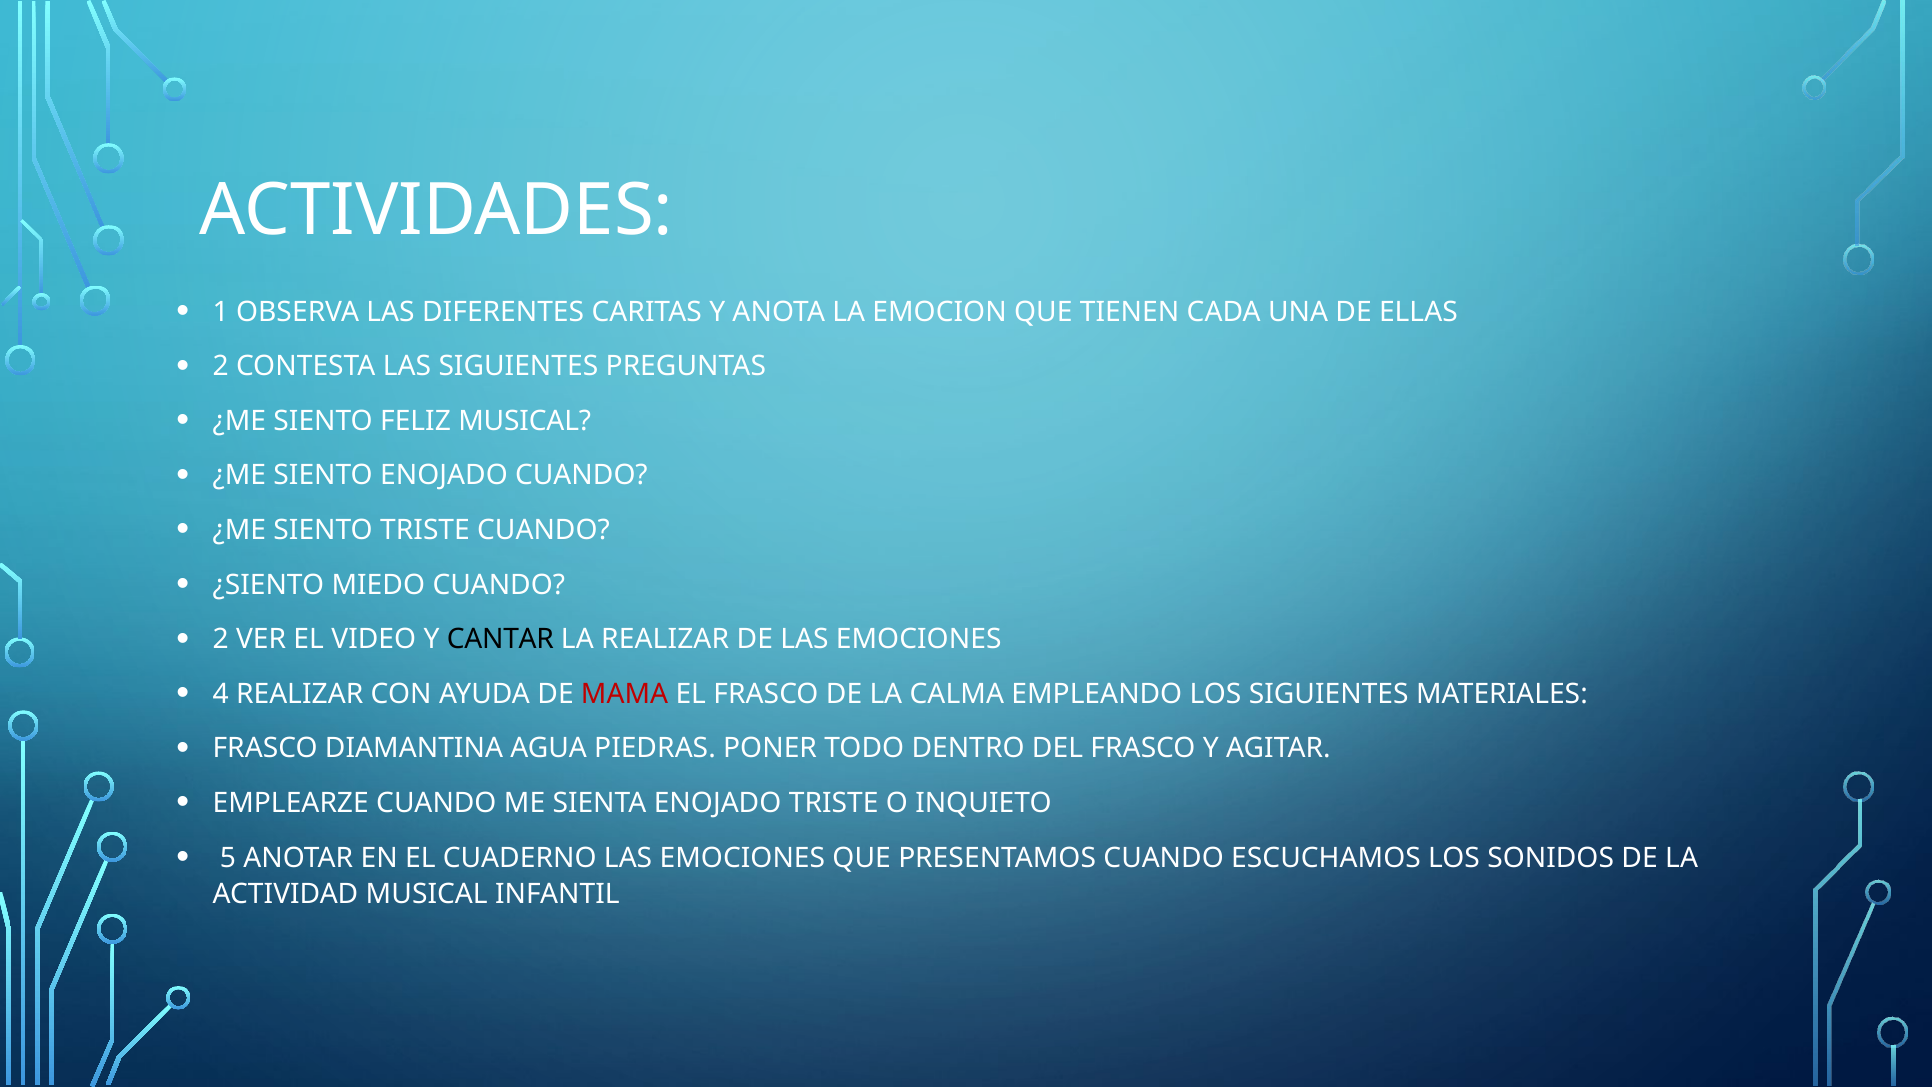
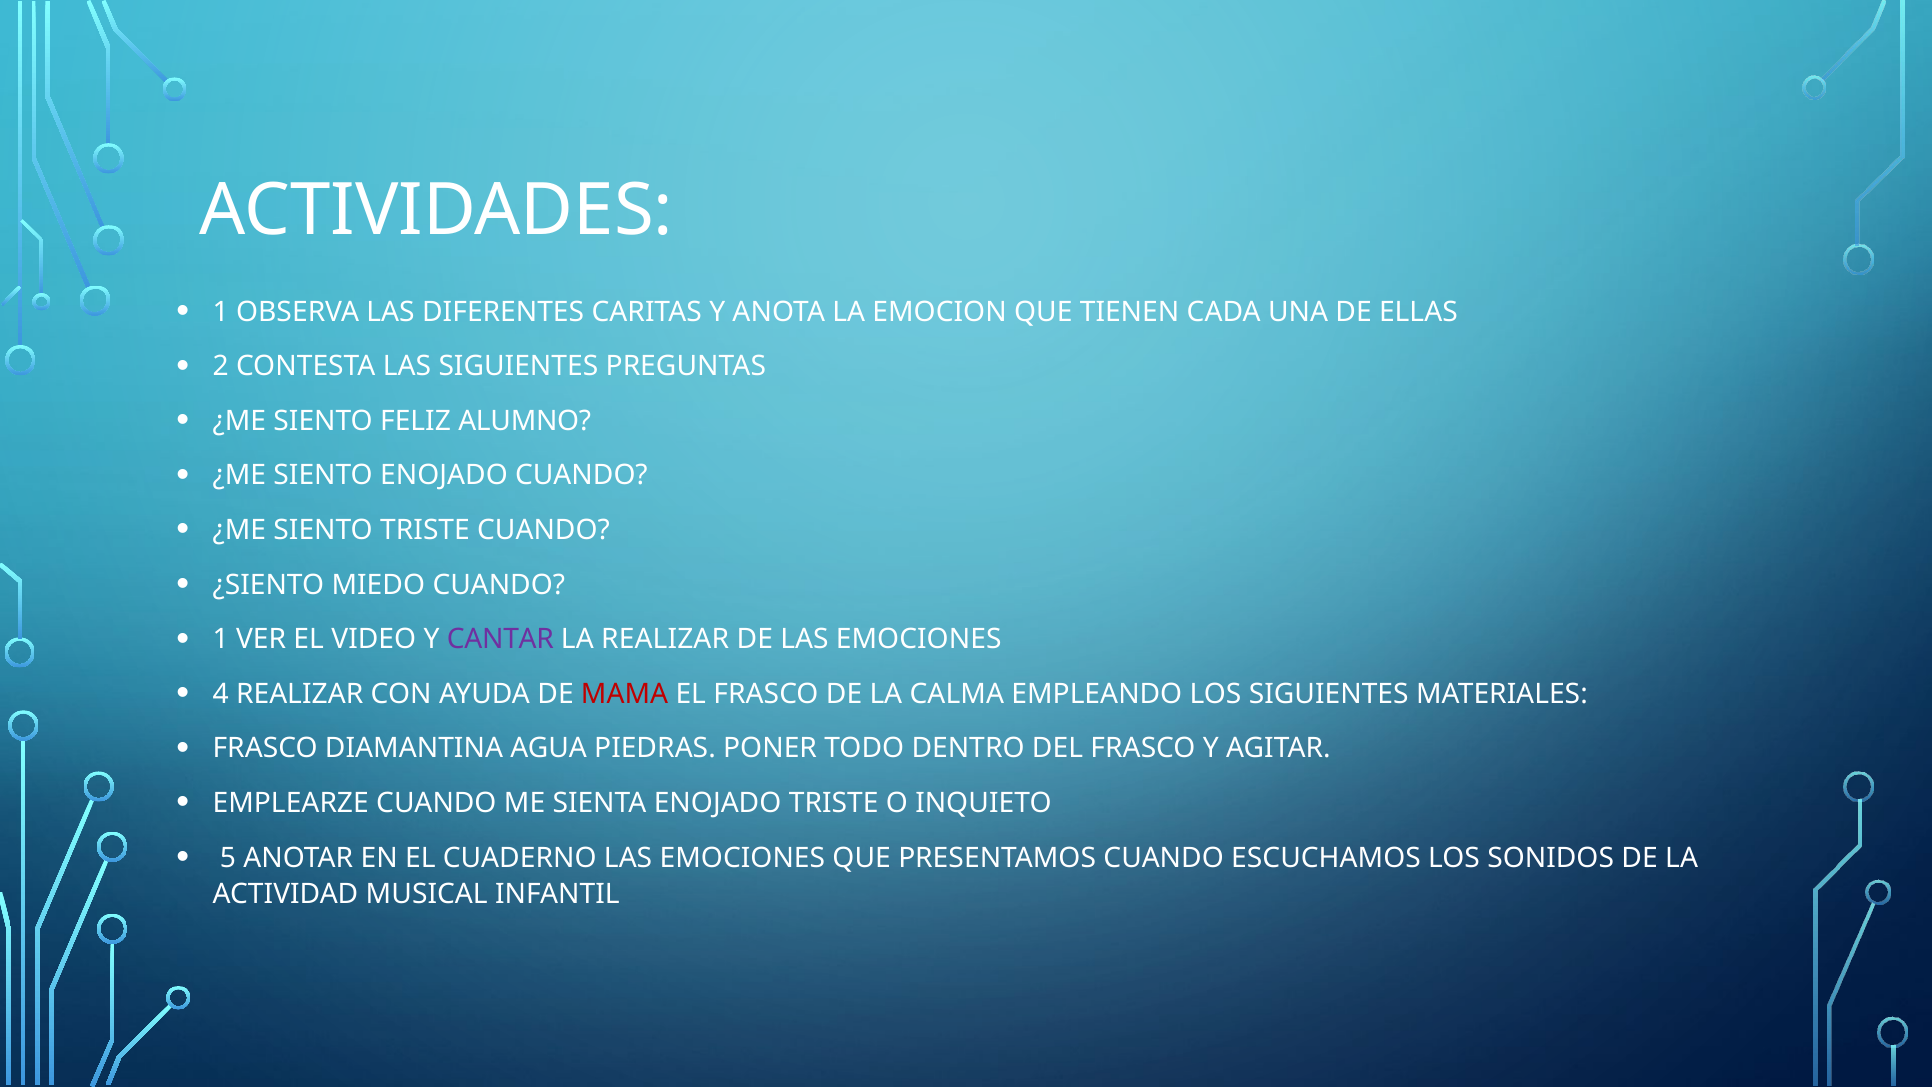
FELIZ MUSICAL: MUSICAL -> ALUMNO
2 at (221, 639): 2 -> 1
CANTAR colour: black -> purple
